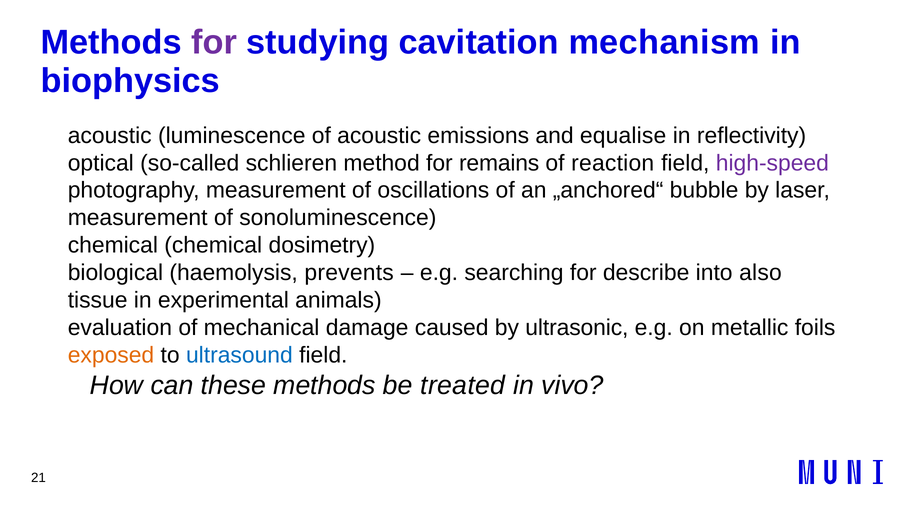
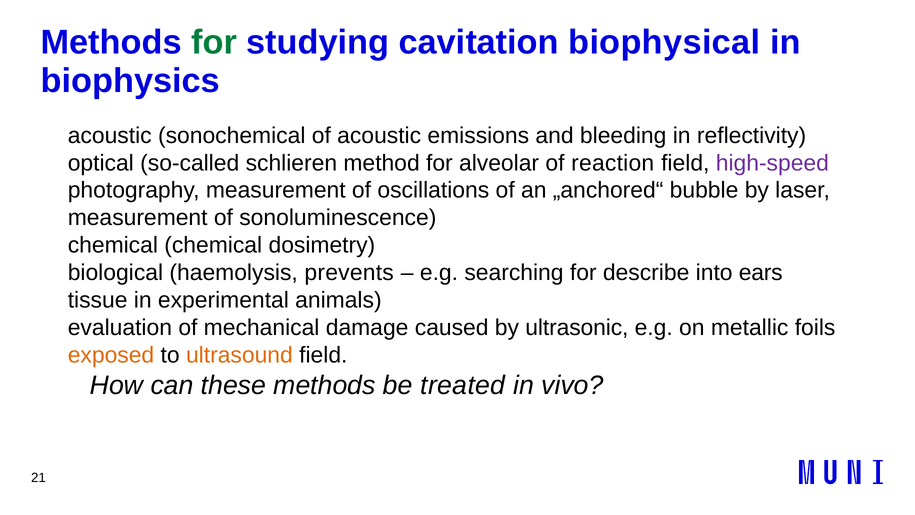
for at (214, 43) colour: purple -> green
mechanism: mechanism -> biophysical
luminescence: luminescence -> sonochemical
equalise: equalise -> bleeding
remains: remains -> alveolar
also: also -> ears
ultrasound colour: blue -> orange
